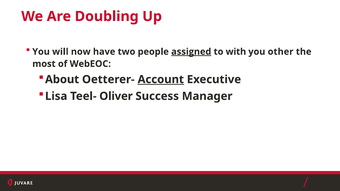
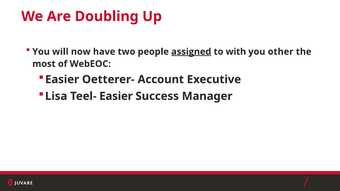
About at (62, 80): About -> Easier
Account underline: present -> none
Teel- Oliver: Oliver -> Easier
